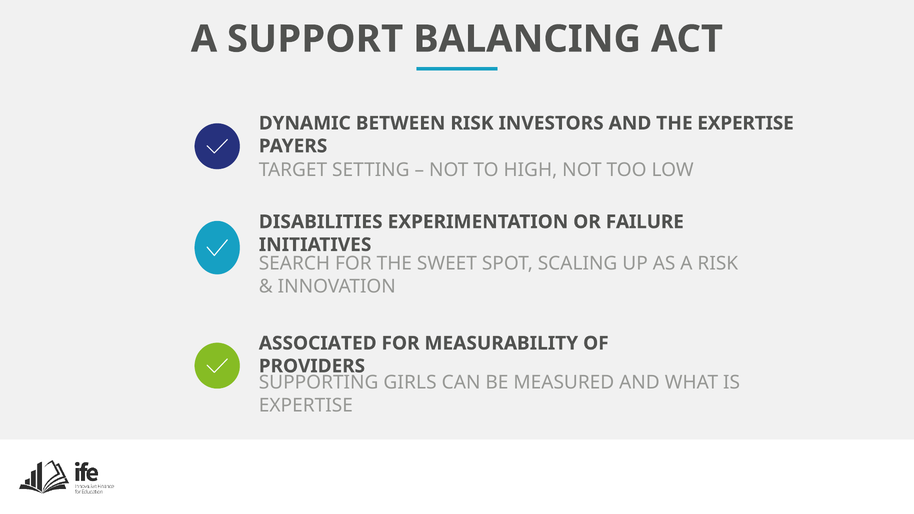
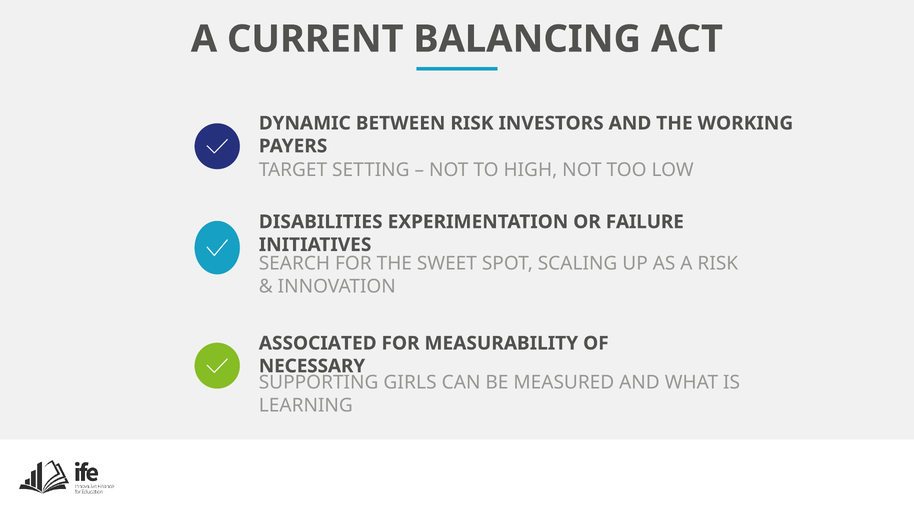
SUPPORT: SUPPORT -> CURRENT
THE EXPERTISE: EXPERTISE -> WORKING
PROVIDERS: PROVIDERS -> NECESSARY
EXPERTISE at (306, 406): EXPERTISE -> LEARNING
